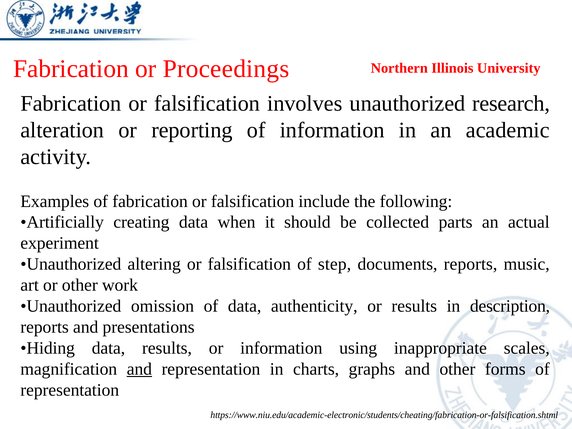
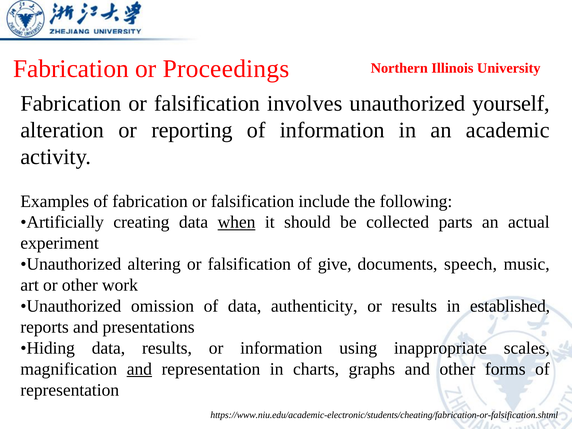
research: research -> yourself
when underline: none -> present
step: step -> give
documents reports: reports -> speech
description: description -> established
